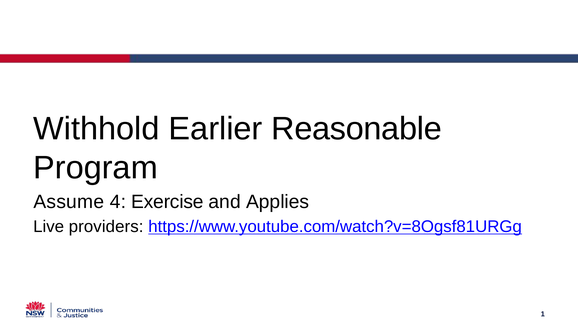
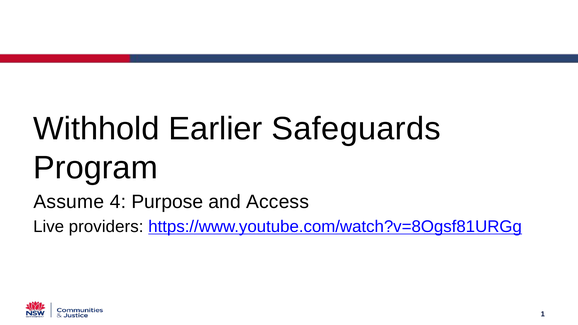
Reasonable: Reasonable -> Safeguards
Exercise: Exercise -> Purpose
Applies: Applies -> Access
